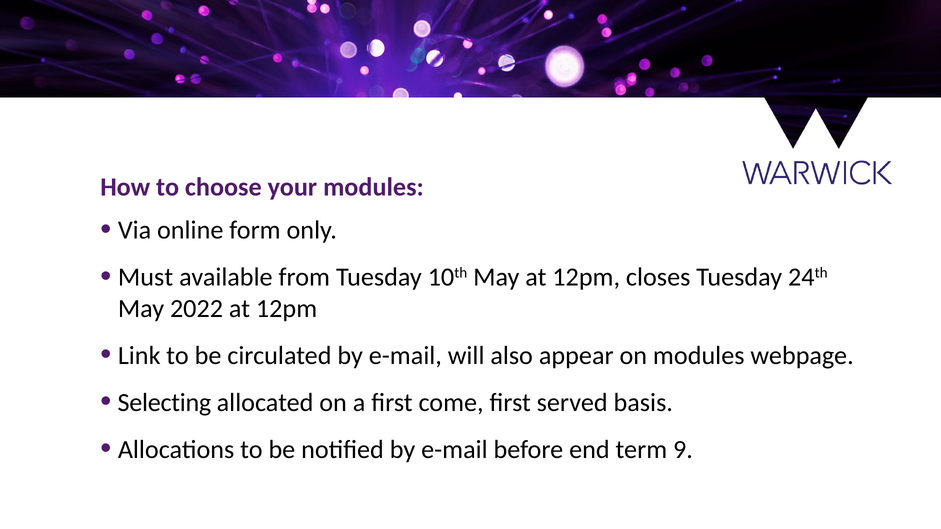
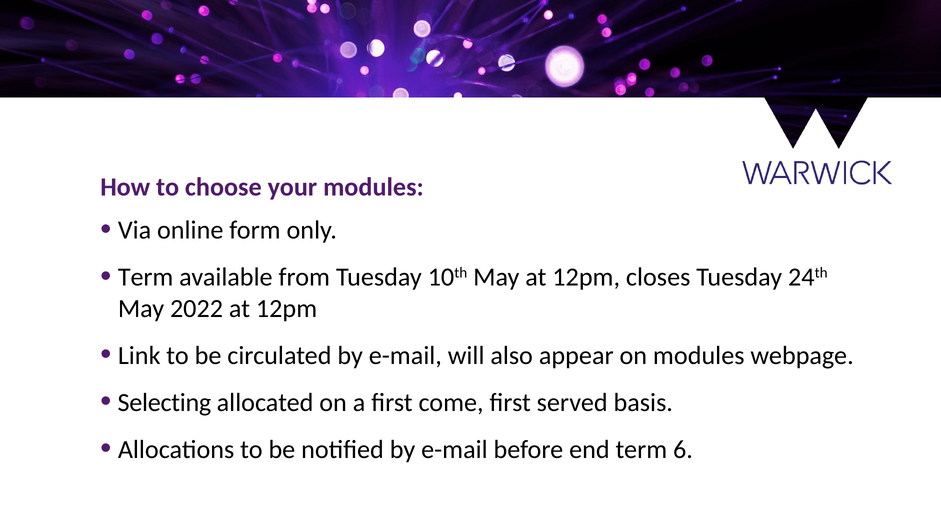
Must at (146, 277): Must -> Term
9: 9 -> 6
